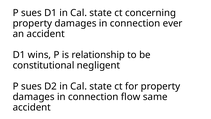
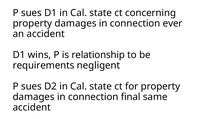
constitutional: constitutional -> requirements
flow: flow -> final
